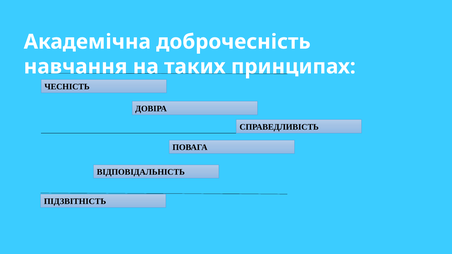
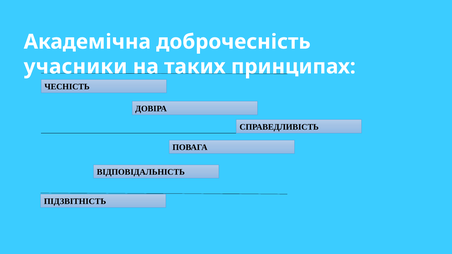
навчання: навчання -> учасники
